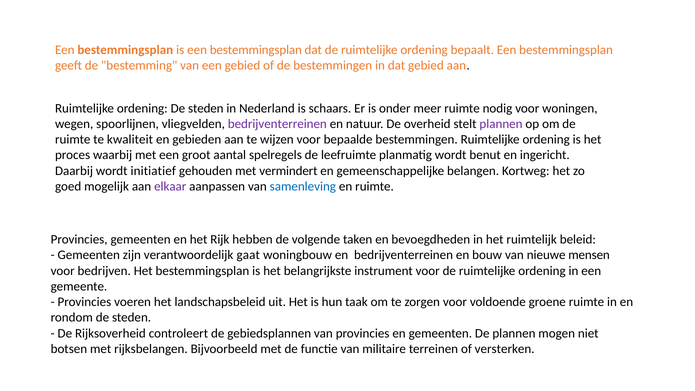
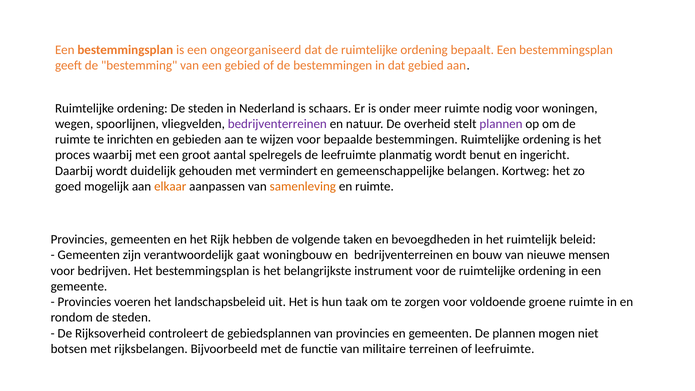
is een bestemmingsplan: bestemmingsplan -> ongeorganiseerd
kwaliteit: kwaliteit -> inrichten
initiatief: initiatief -> duidelijk
elkaar colour: purple -> orange
samenleving colour: blue -> orange
of versterken: versterken -> leefruimte
